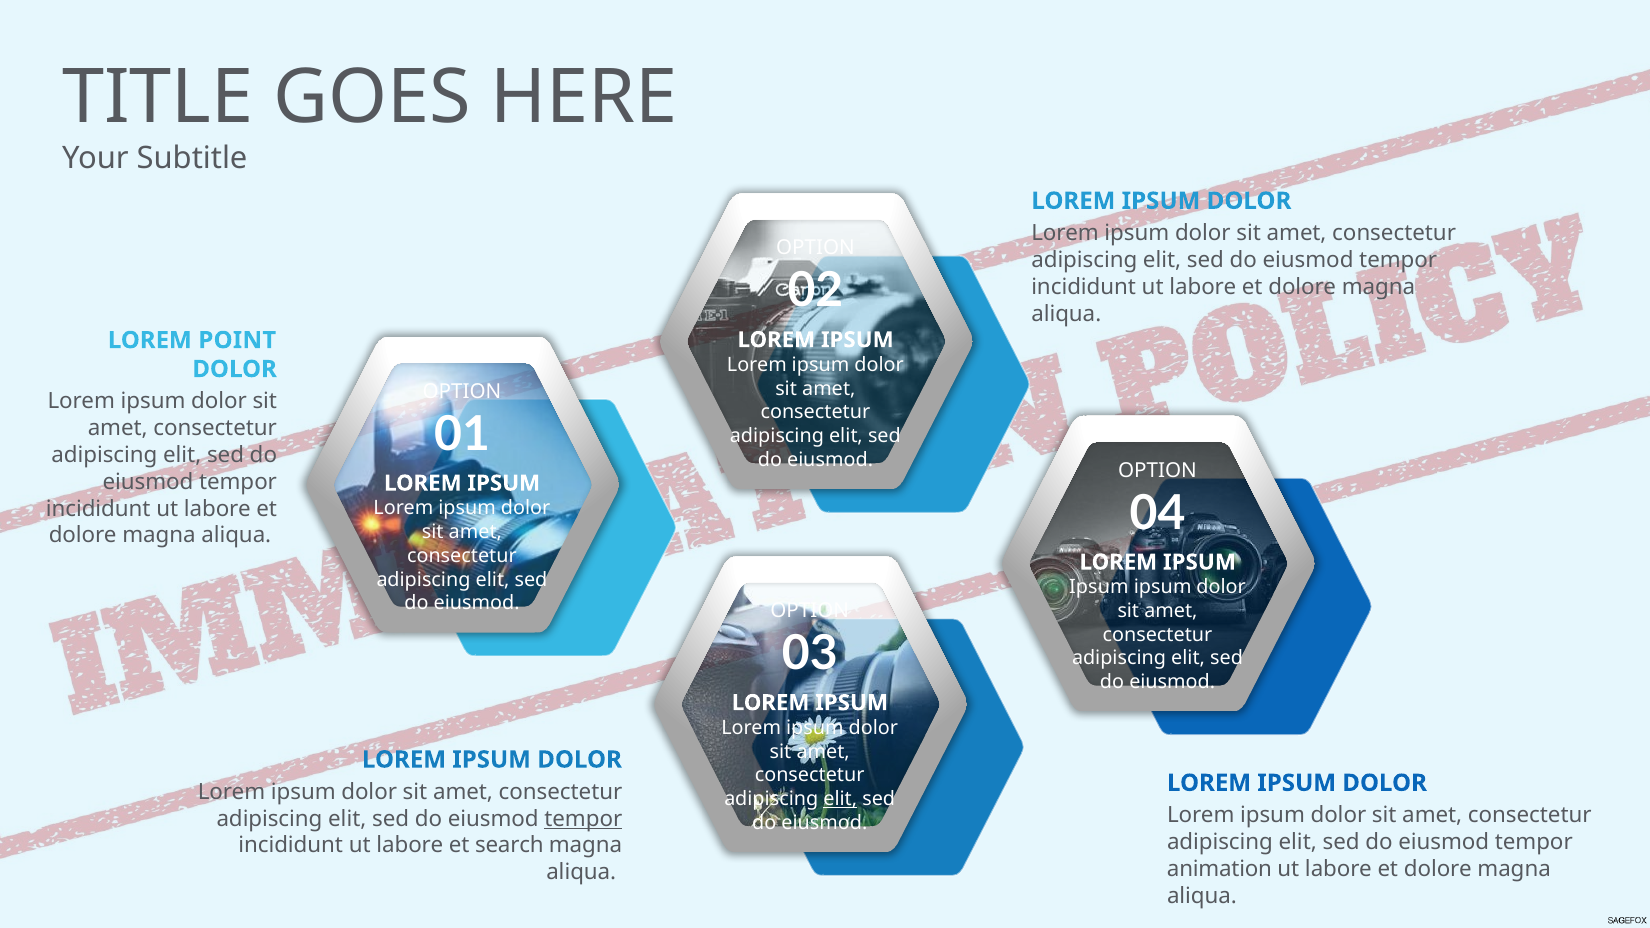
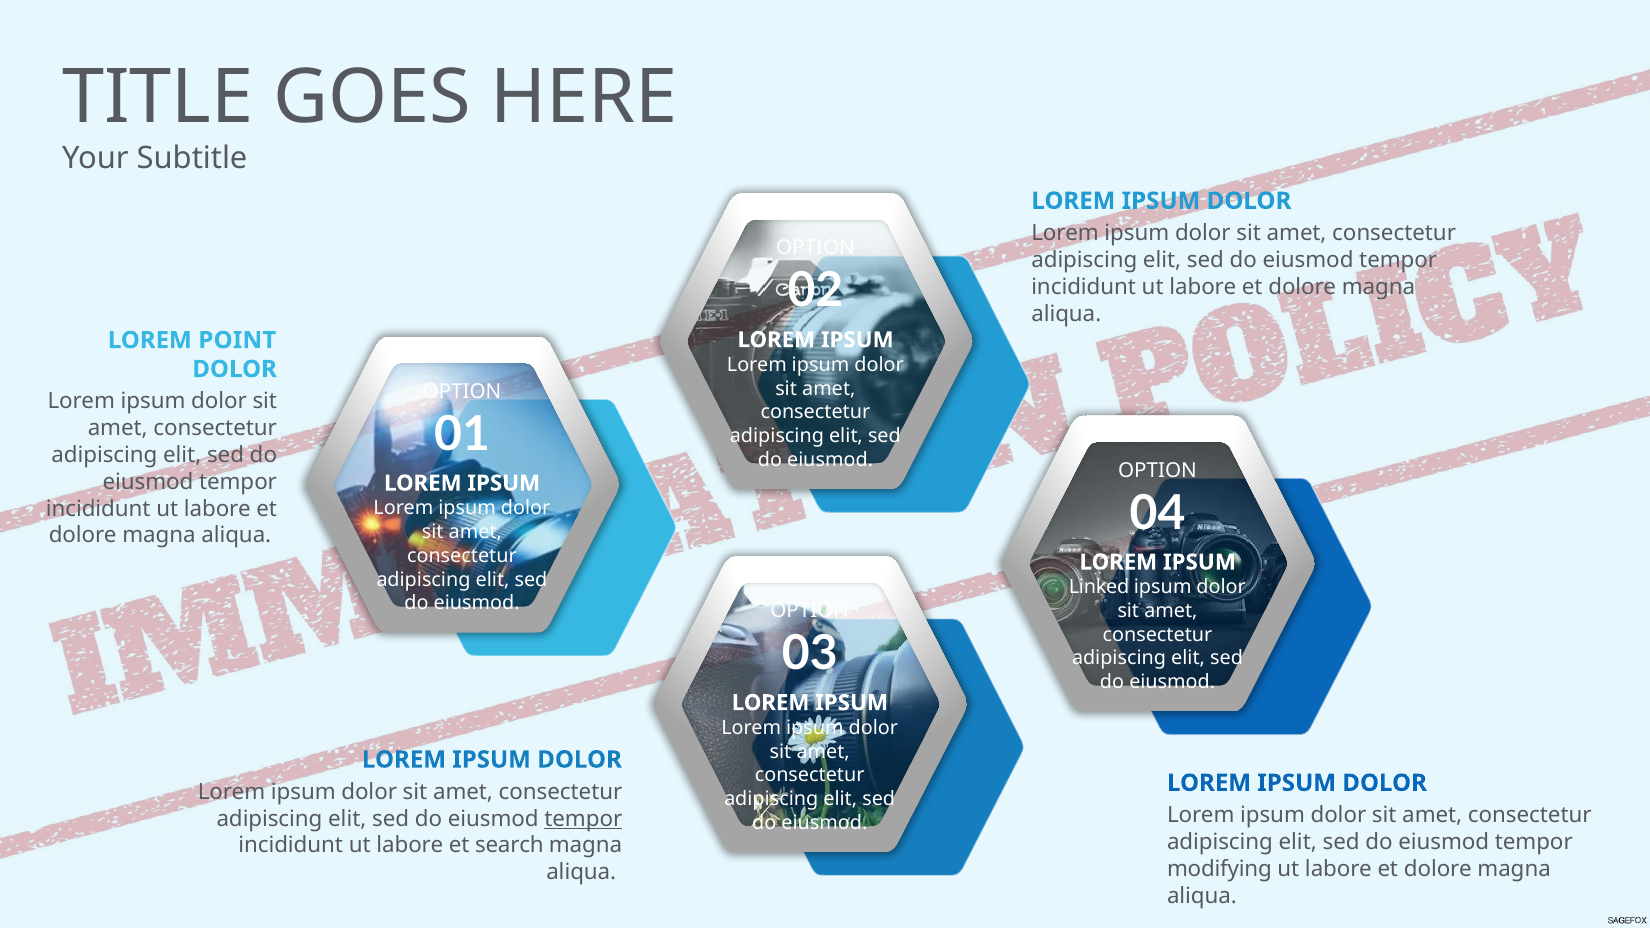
Ipsum at (1099, 587): Ipsum -> Linked
elit at (840, 799) underline: present -> none
animation: animation -> modifying
